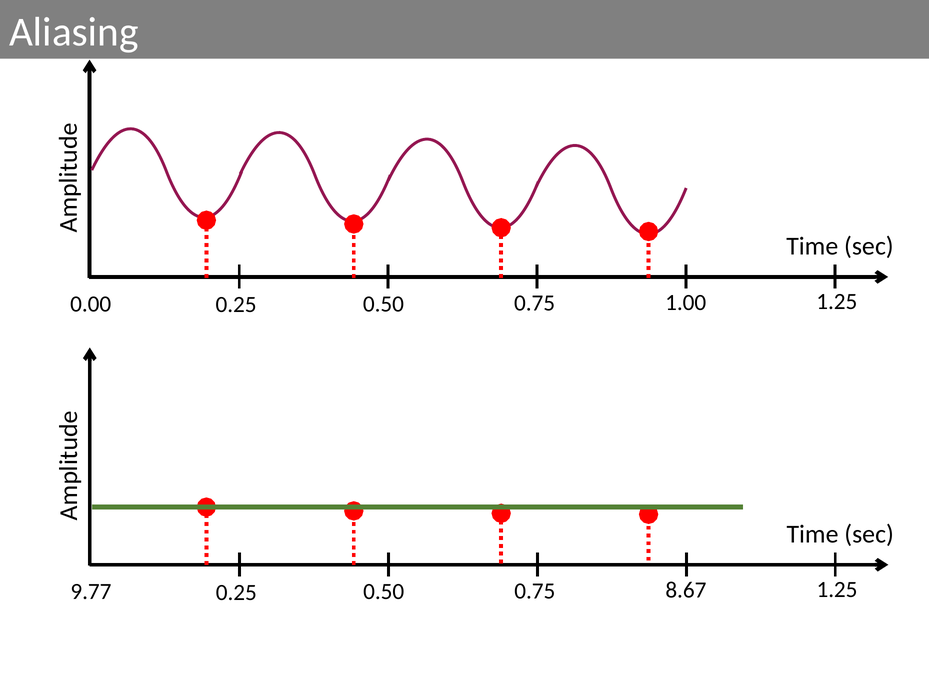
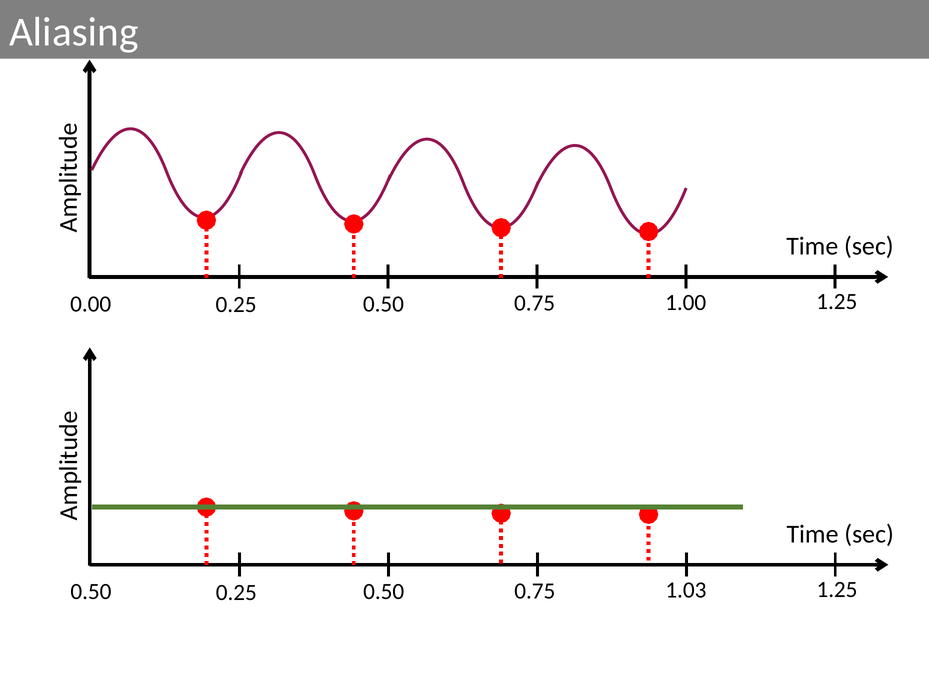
9.77 at (91, 591): 9.77 -> 0.50
8.67: 8.67 -> 1.03
